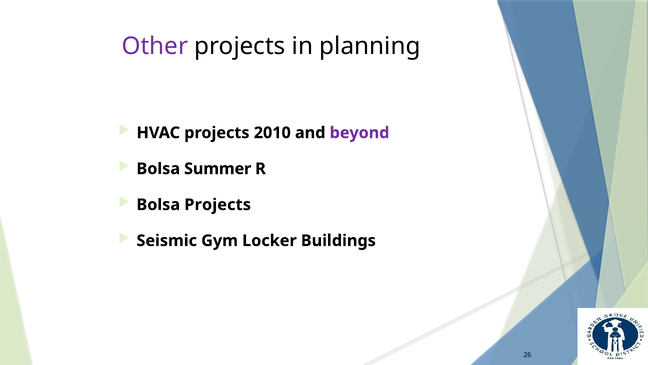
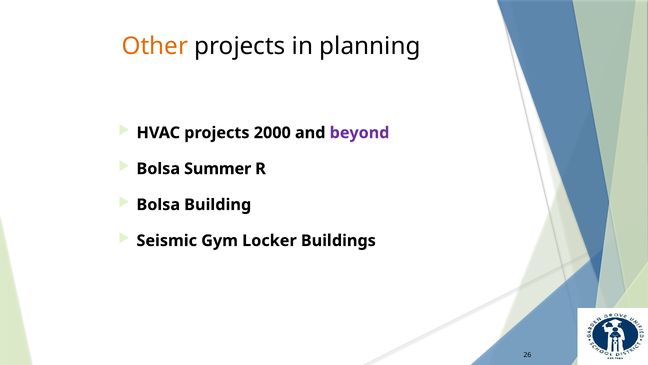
Other colour: purple -> orange
2010: 2010 -> 2000
Bolsa Projects: Projects -> Building
